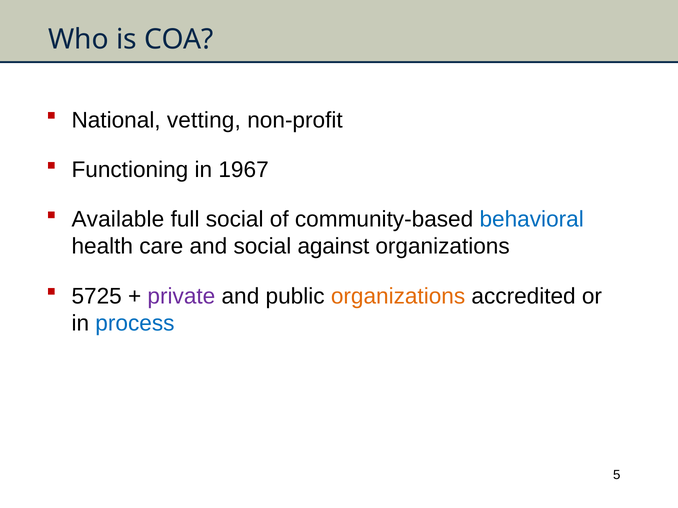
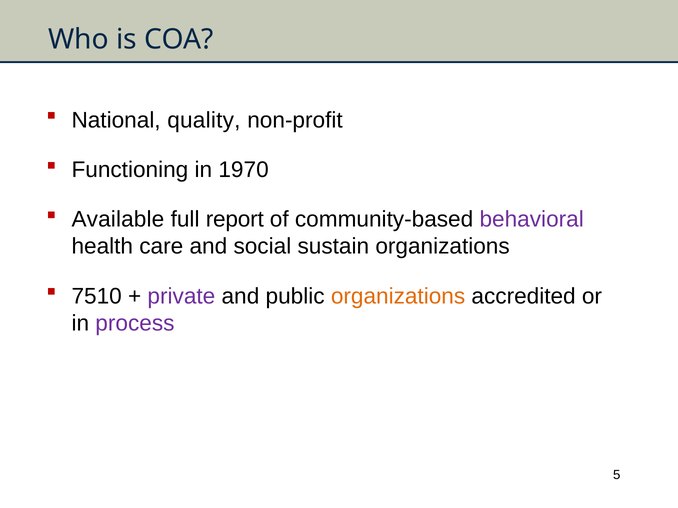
vetting: vetting -> quality
1967: 1967 -> 1970
full social: social -> report
behavioral colour: blue -> purple
against: against -> sustain
5725: 5725 -> 7510
process colour: blue -> purple
